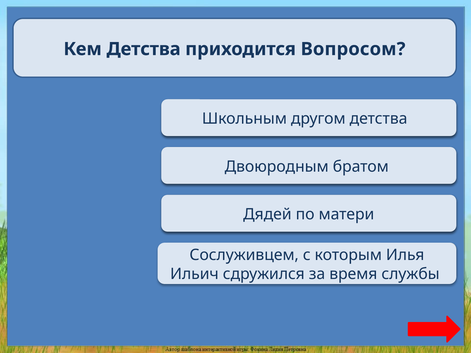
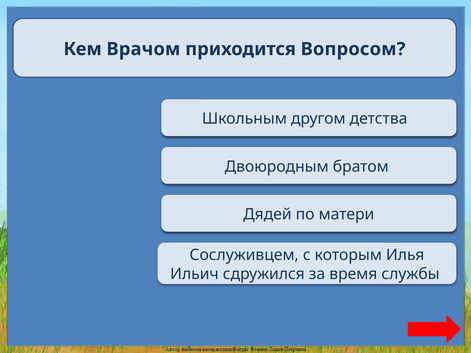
Кем Детства: Детства -> Врачом
